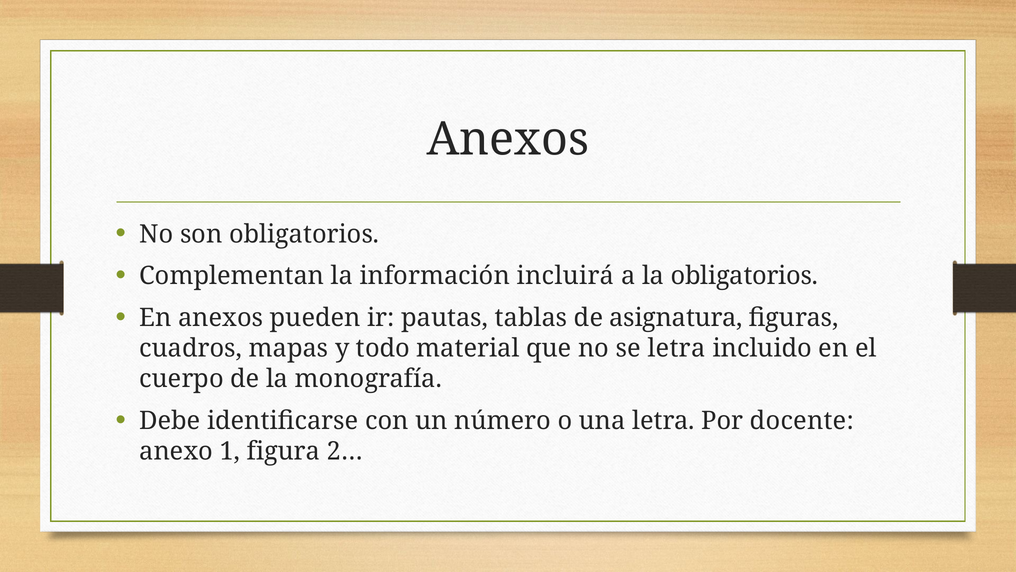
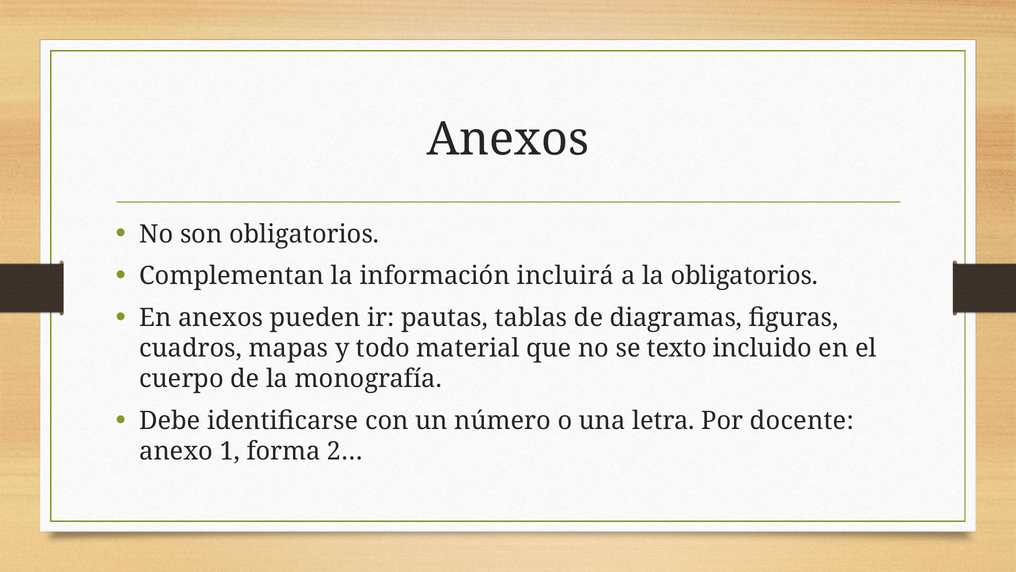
asignatura: asignatura -> diagramas
se letra: letra -> texto
figura: figura -> forma
